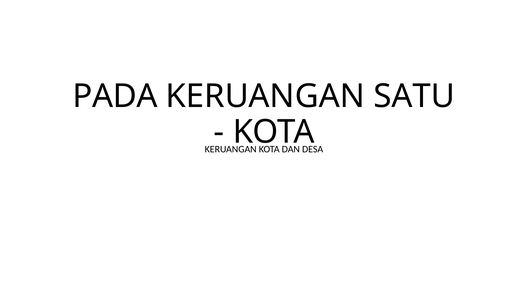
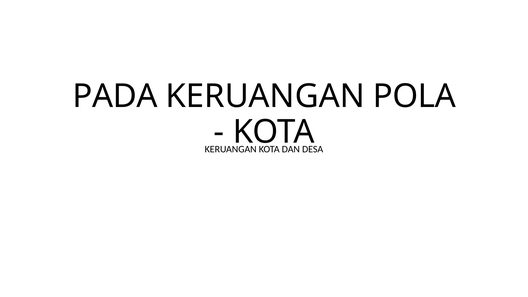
SATU: SATU -> POLA
